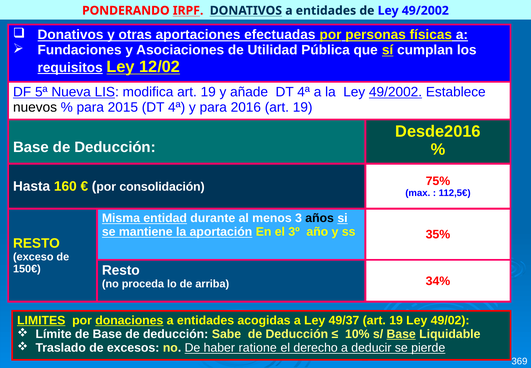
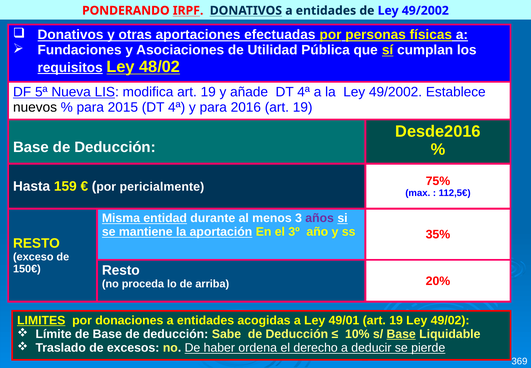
12/02: 12/02 -> 48/02
49/2002 at (396, 92) underline: present -> none
160: 160 -> 159
consolidación: consolidación -> pericialmente
años colour: black -> purple
34%: 34% -> 20%
donaciones underline: present -> none
49/37: 49/37 -> 49/01
ratione: ratione -> ordena
